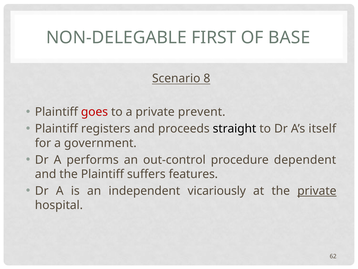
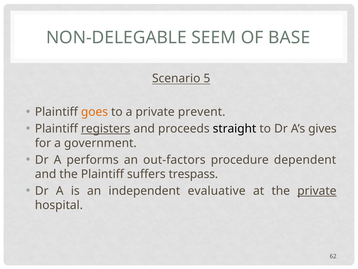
FIRST: FIRST -> SEEM
8: 8 -> 5
goes colour: red -> orange
registers underline: none -> present
itself: itself -> gives
out-control: out-control -> out-factors
features: features -> trespass
vicariously: vicariously -> evaluative
